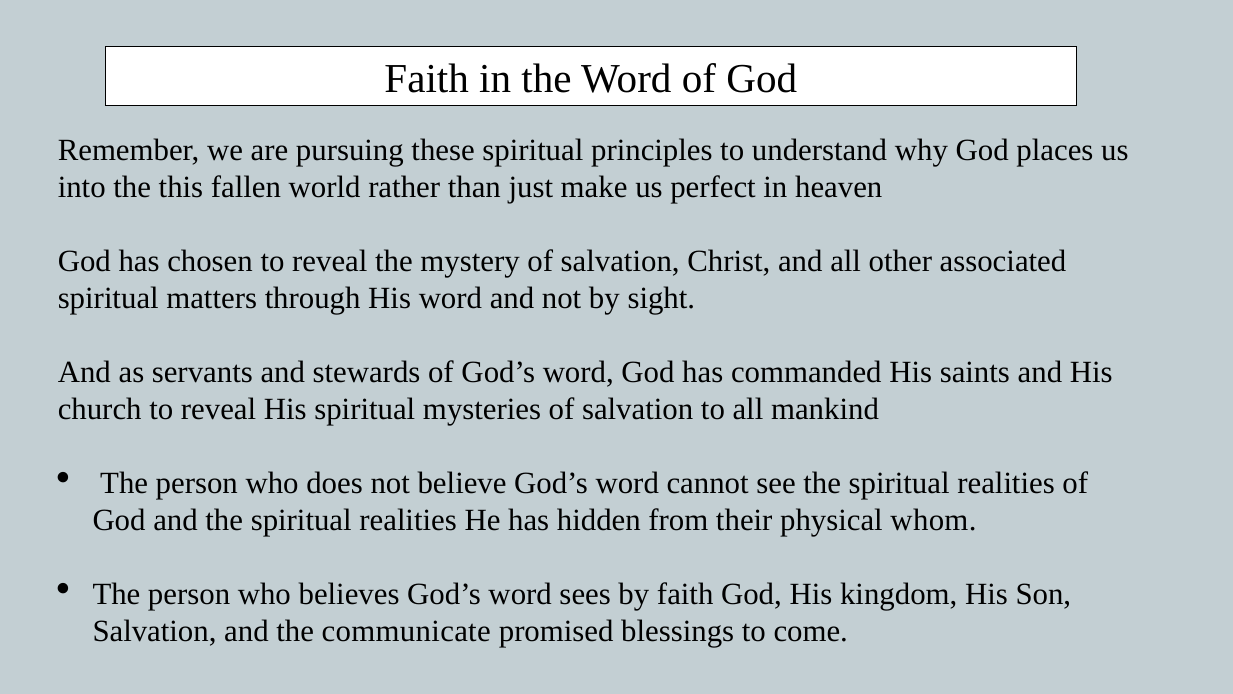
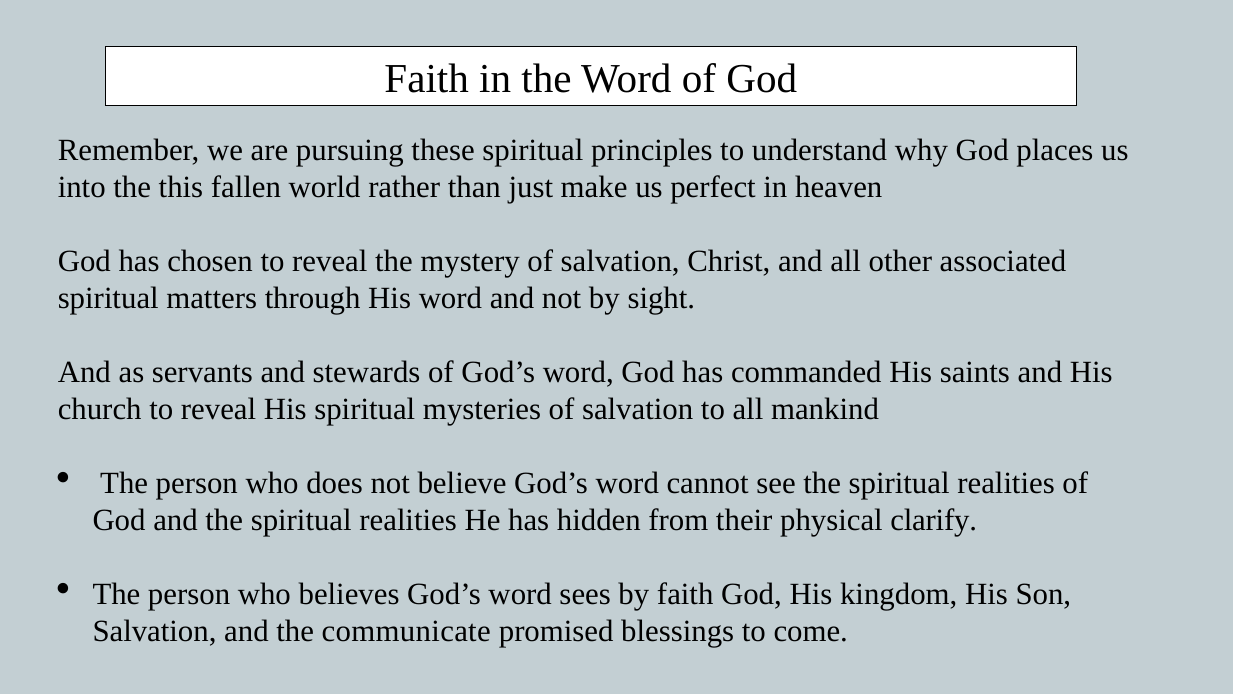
whom: whom -> clarify
